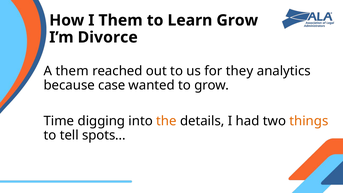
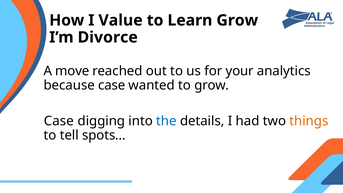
I Them: Them -> Value
A them: them -> move
they: they -> your
Time at (59, 121): Time -> Case
the colour: orange -> blue
